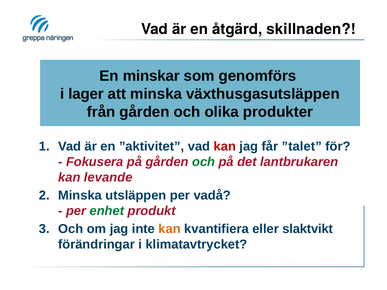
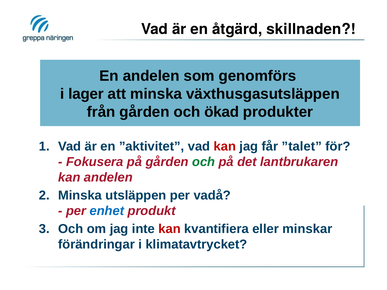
En minskar: minskar -> andelen
olika: olika -> ökad
kan levande: levande -> andelen
enhet colour: green -> blue
kan at (170, 229) colour: orange -> red
slaktvikt: slaktvikt -> minskar
